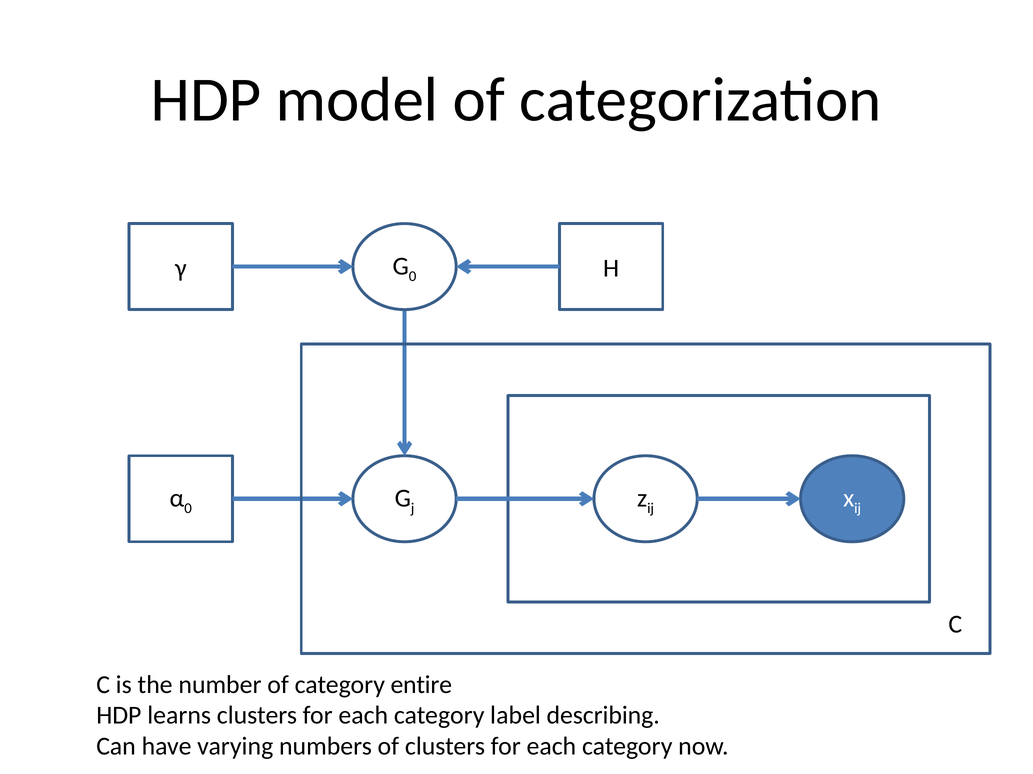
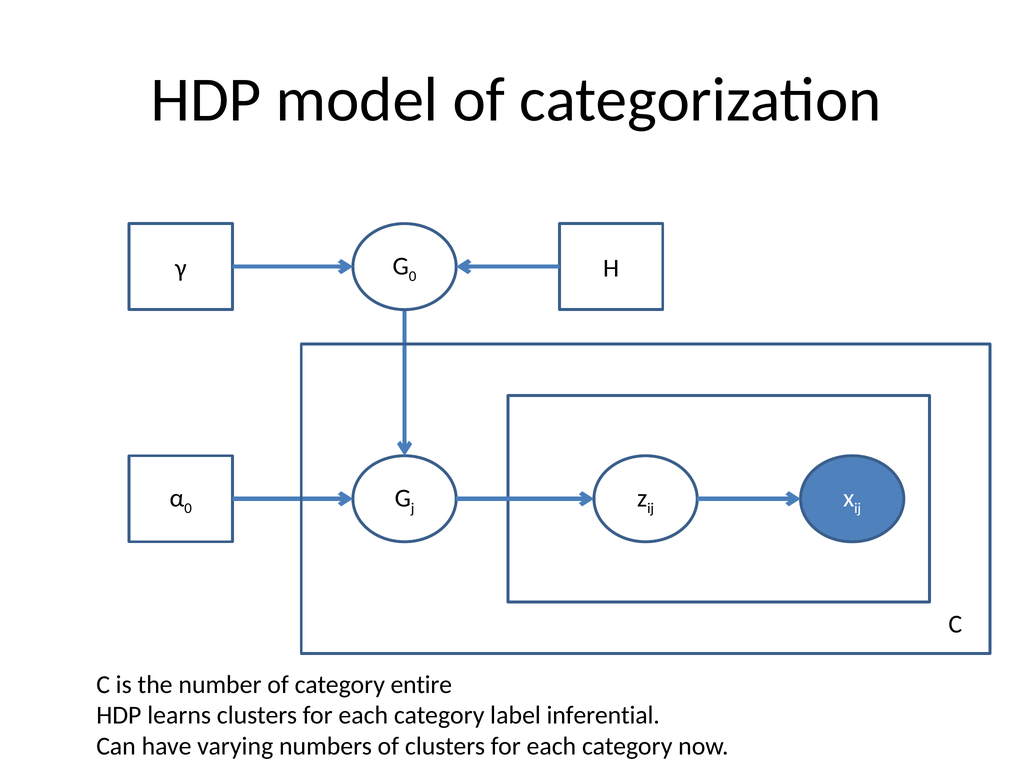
describing: describing -> inferential
